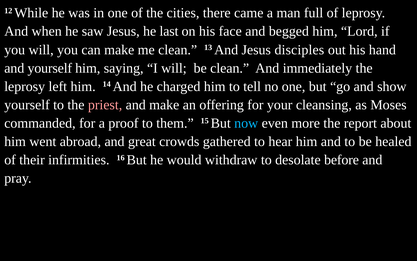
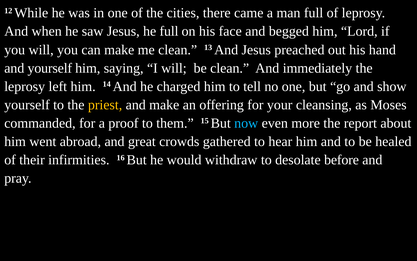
he last: last -> full
disciples: disciples -> preached
priest colour: pink -> yellow
